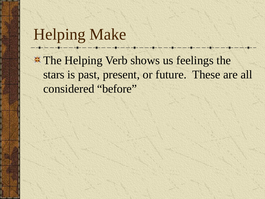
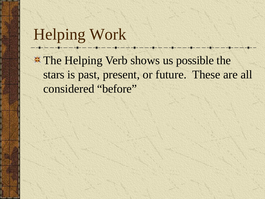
Make: Make -> Work
feelings: feelings -> possible
